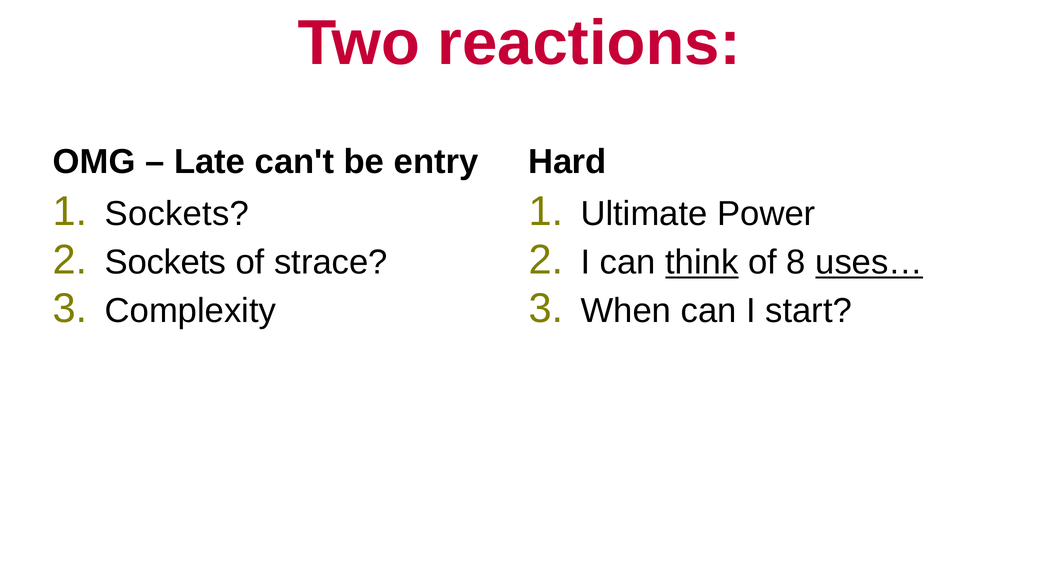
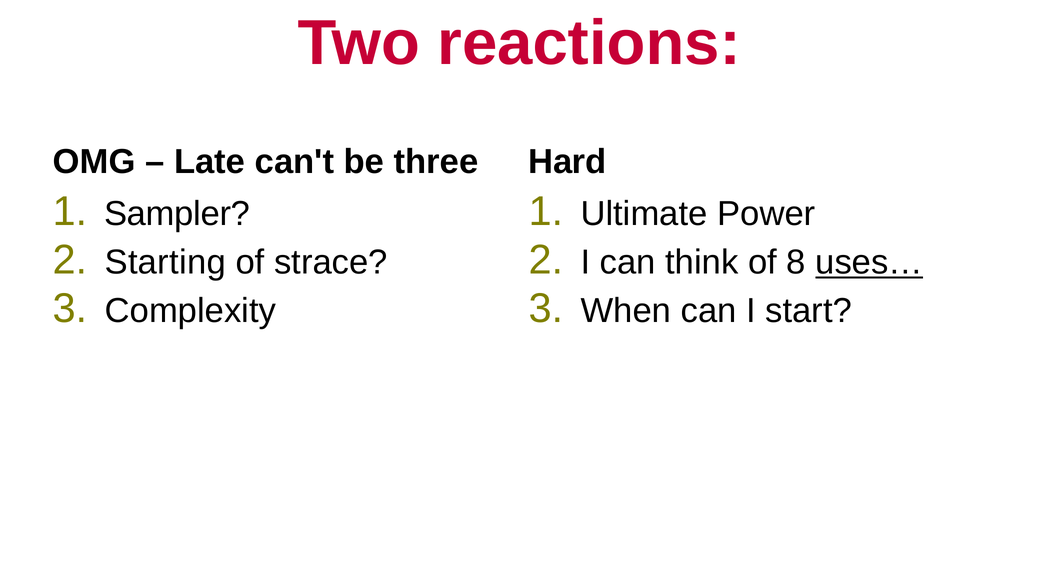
entry: entry -> three
Sockets at (177, 214): Sockets -> Sampler
Sockets at (166, 262): Sockets -> Starting
think underline: present -> none
